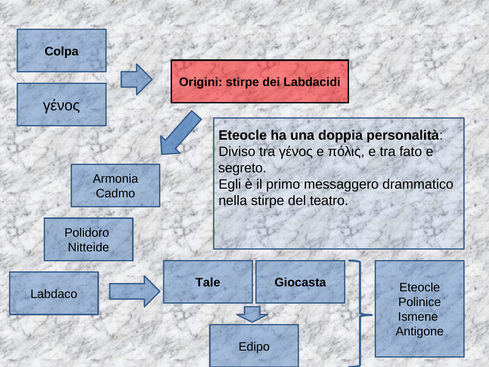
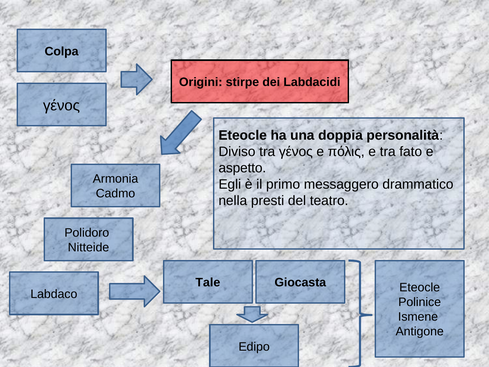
segreto: segreto -> aspetto
nella stirpe: stirpe -> presti
